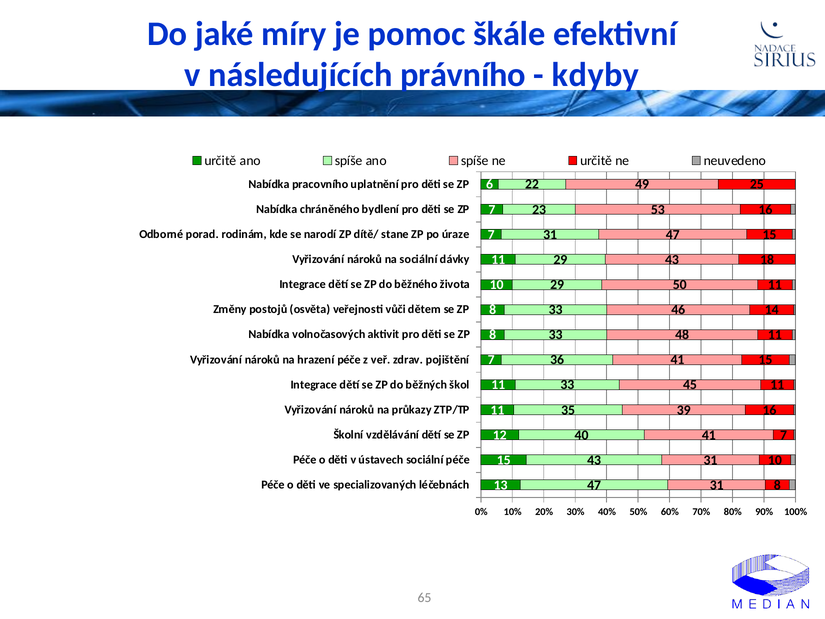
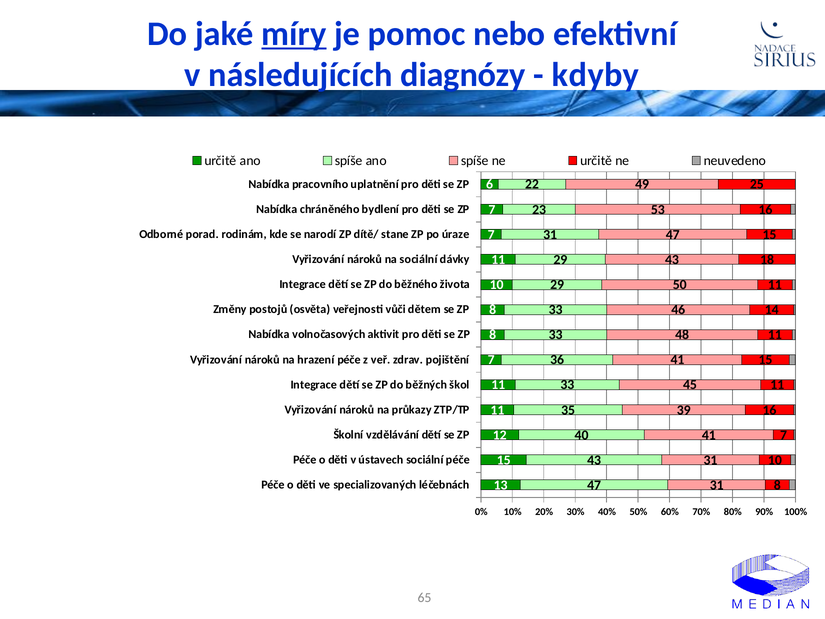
míry underline: none -> present
škále: škále -> nebo
právního: právního -> diagnózy
